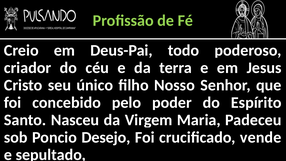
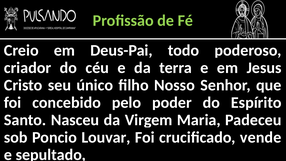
Desejo: Desejo -> Louvar
